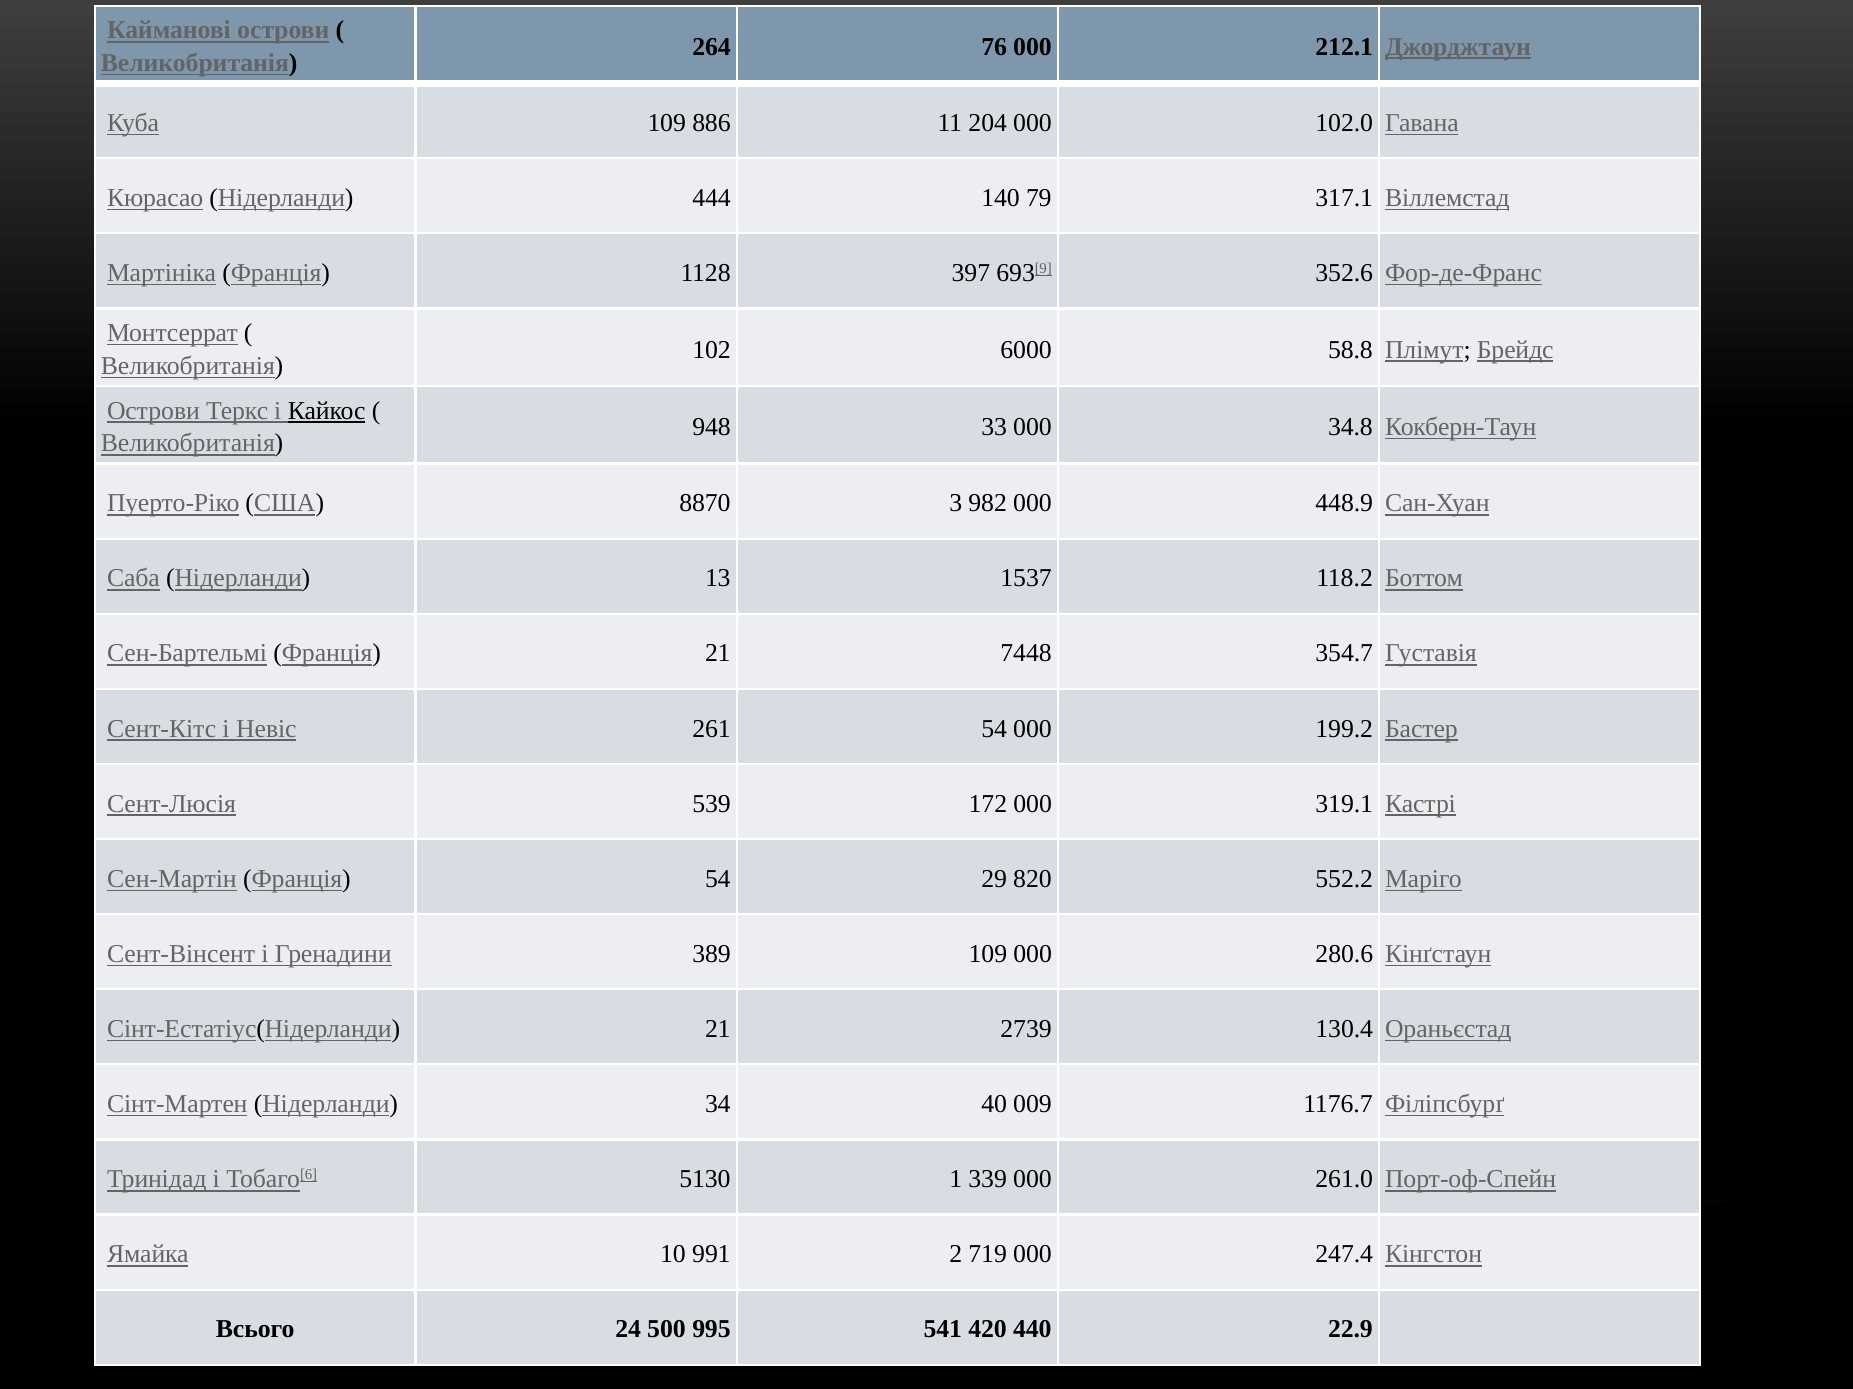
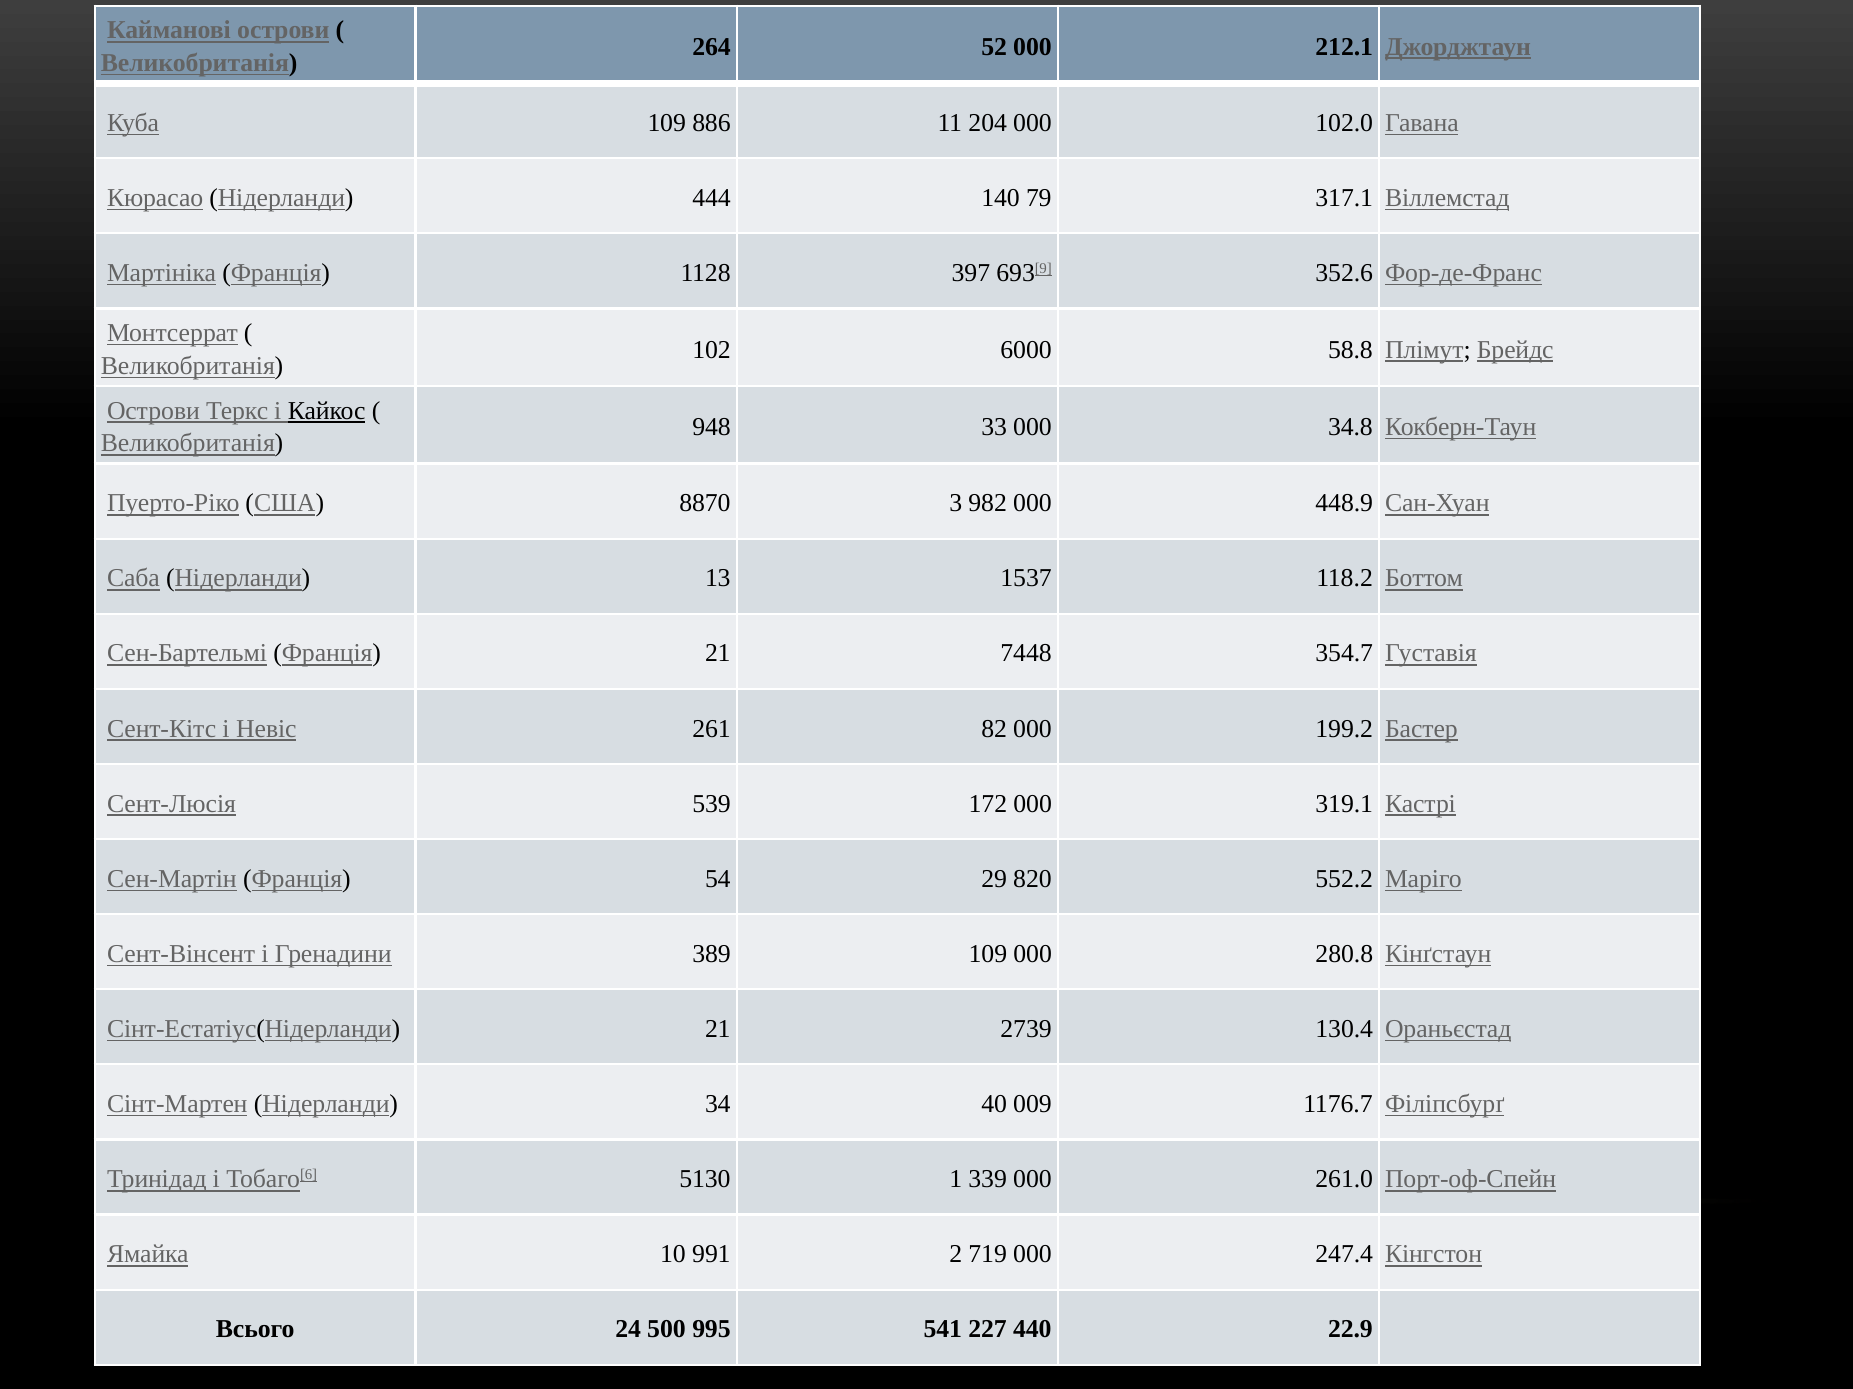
76: 76 -> 52
261 54: 54 -> 82
280.6: 280.6 -> 280.8
420: 420 -> 227
